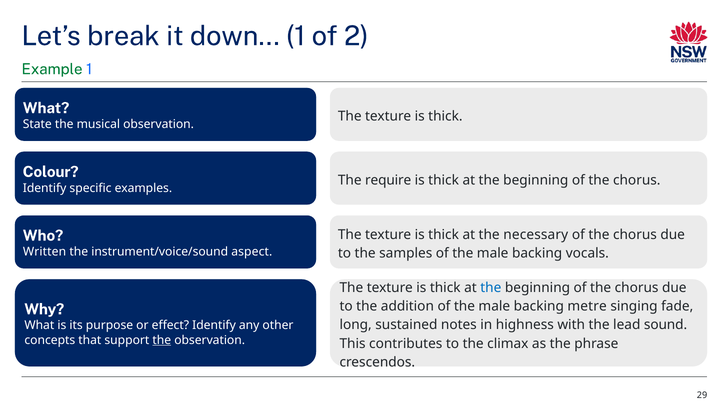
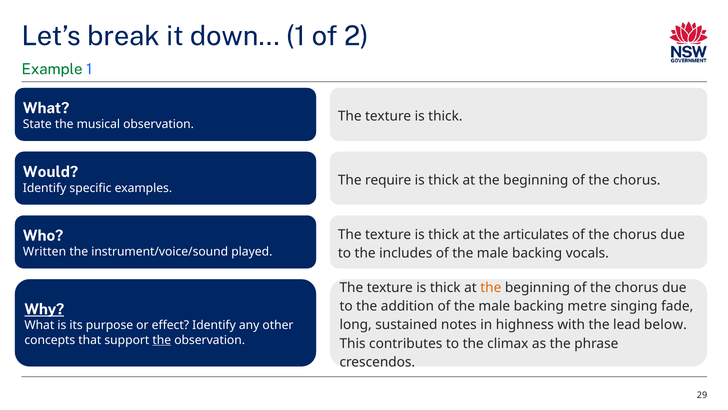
Colour: Colour -> Would
necessary: necessary -> articulates
aspect: aspect -> played
samples: samples -> includes
the at (491, 287) colour: blue -> orange
Why underline: none -> present
sound: sound -> below
